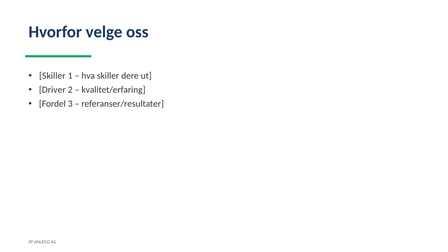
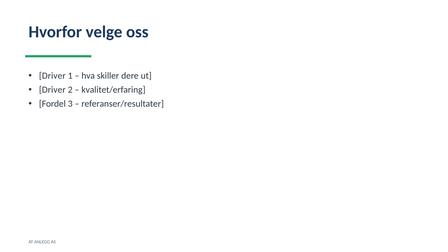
Skiller at (52, 76): Skiller -> Driver
